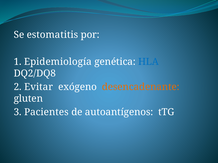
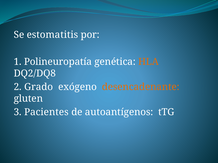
Epidemiología: Epidemiología -> Polineuropatía
HLA colour: blue -> orange
Evitar: Evitar -> Grado
